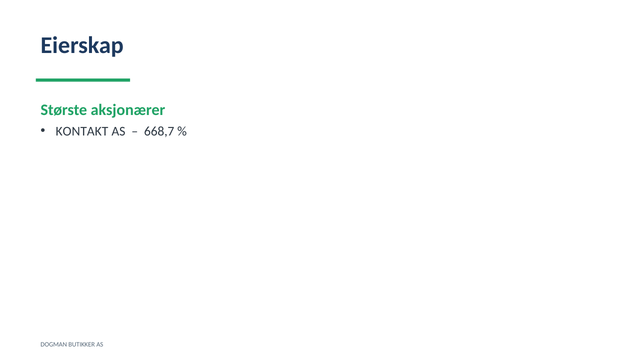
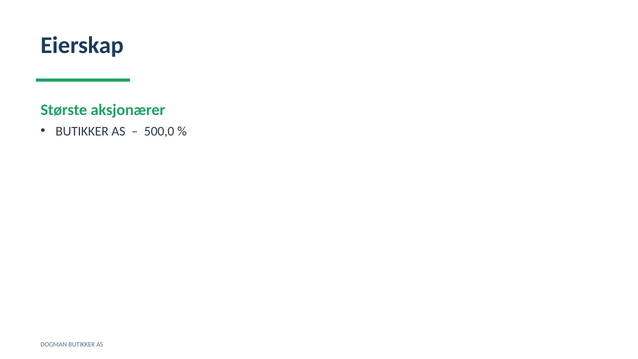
KONTAKT at (82, 131): KONTAKT -> BUTIKKER
668,7: 668,7 -> 500,0
